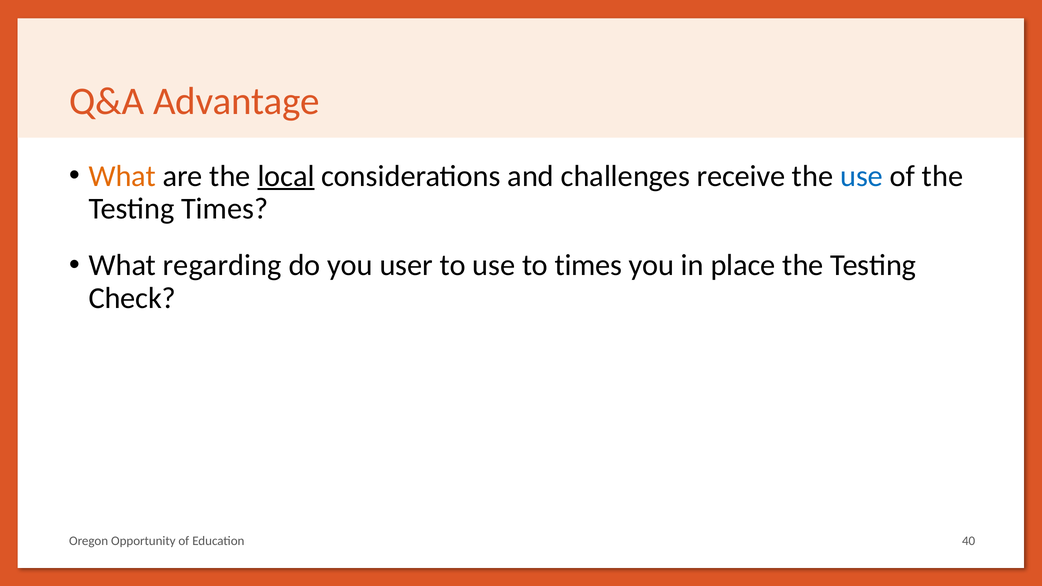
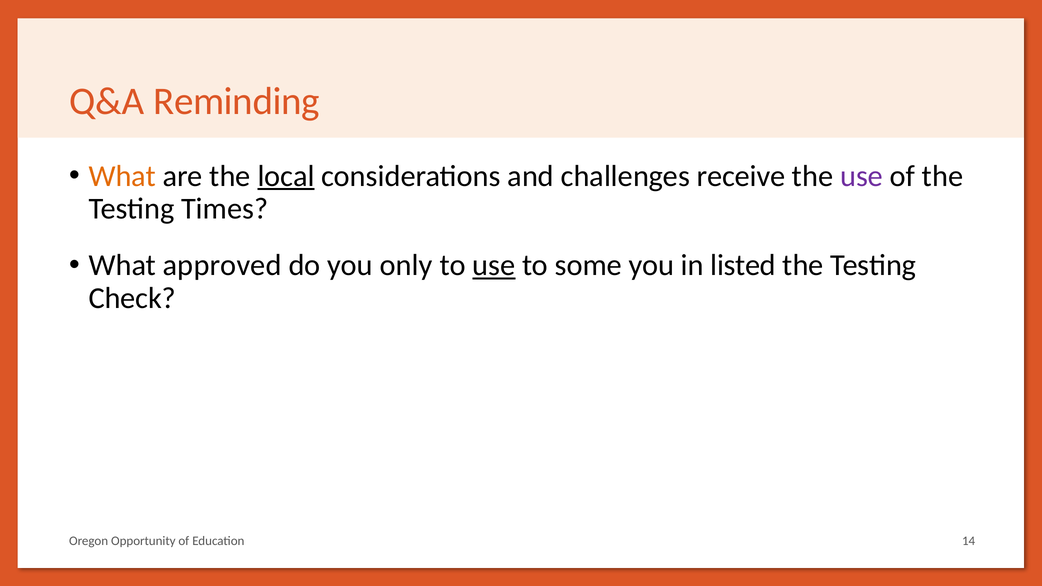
Advantage: Advantage -> Reminding
use at (862, 176) colour: blue -> purple
regarding: regarding -> approved
user: user -> only
use at (494, 266) underline: none -> present
to times: times -> some
place: place -> listed
40: 40 -> 14
